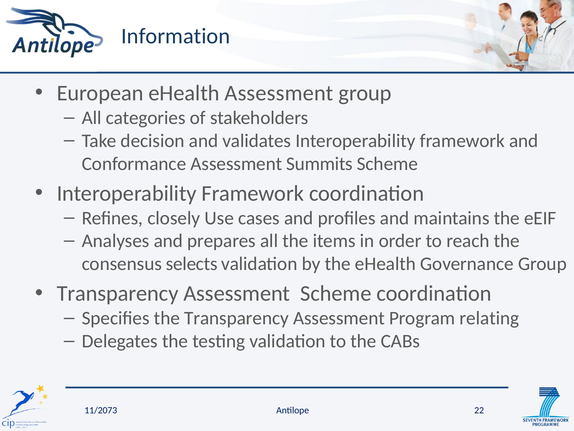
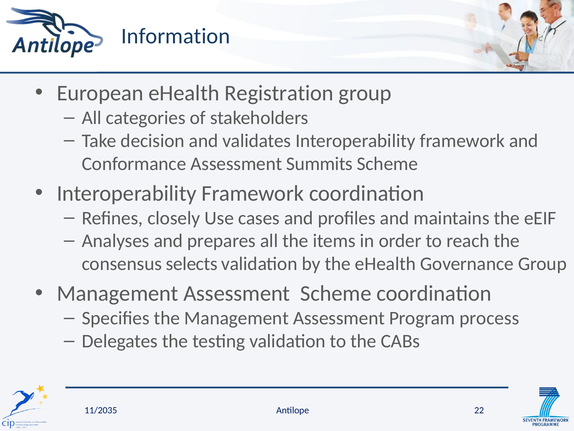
eHealth Assessment: Assessment -> Registration
Transparency at (118, 293): Transparency -> Management
the Transparency: Transparency -> Management
relating: relating -> process
11/2073: 11/2073 -> 11/2035
